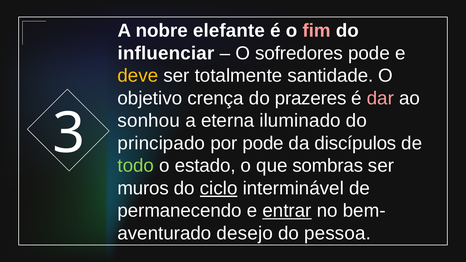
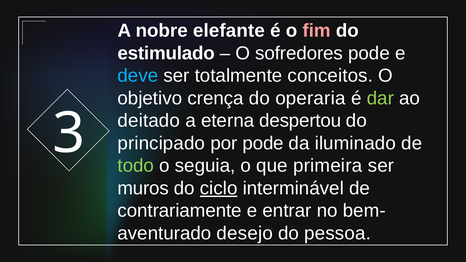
influenciar: influenciar -> estimulado
deve colour: yellow -> light blue
santidade: santidade -> conceitos
prazeres: prazeres -> operaria
dar colour: pink -> light green
sonhou: sonhou -> deitado
iluminado: iluminado -> despertou
discípulos: discípulos -> iluminado
estado: estado -> seguia
sombras: sombras -> primeira
permanecendo: permanecendo -> contrariamente
entrar underline: present -> none
